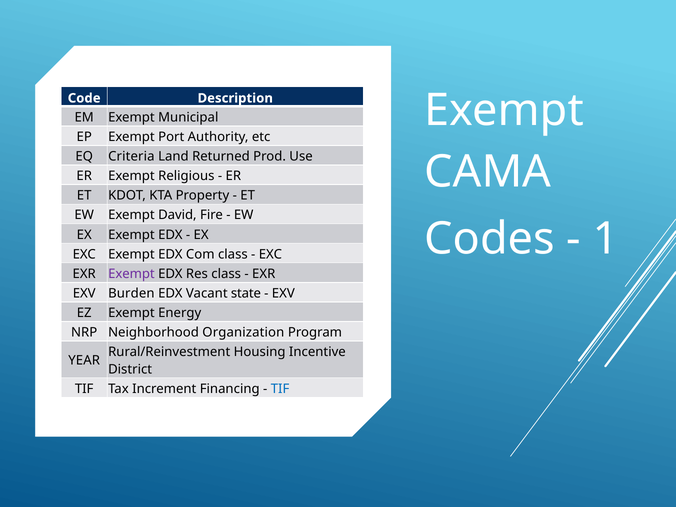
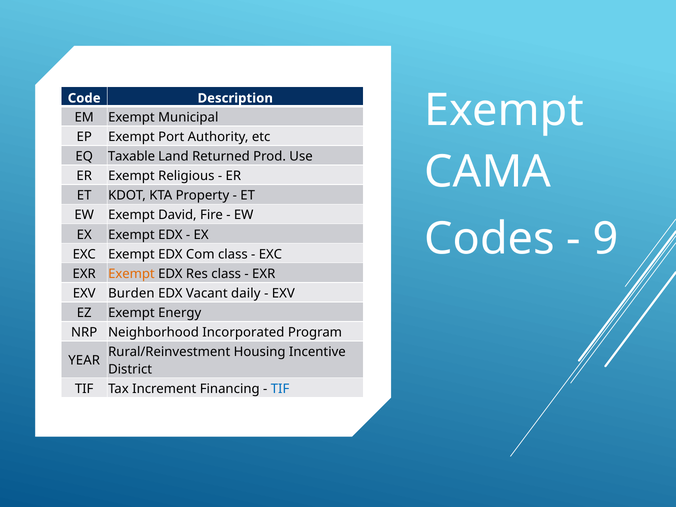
Criteria: Criteria -> Taxable
1: 1 -> 9
Exempt at (131, 274) colour: purple -> orange
state: state -> daily
Organization: Organization -> Incorporated
